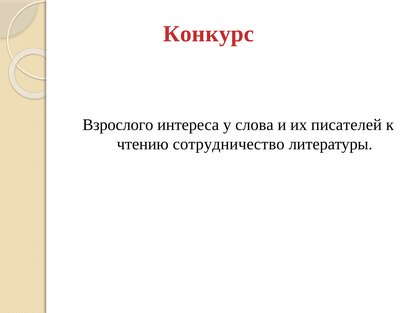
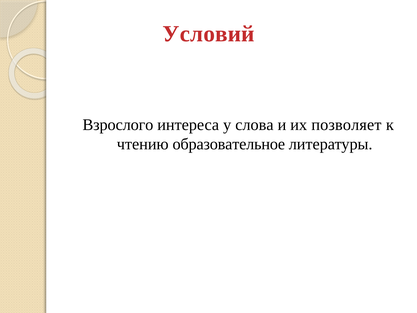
Конкурс: Конкурс -> Условий
писателей: писателей -> позволяет
сотрудничество: сотрудничество -> образовательное
